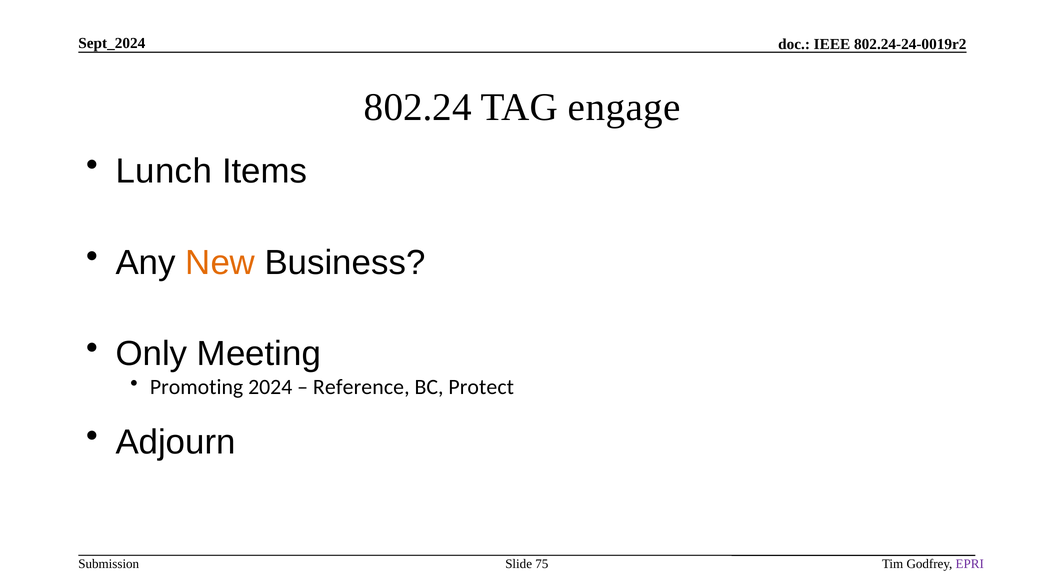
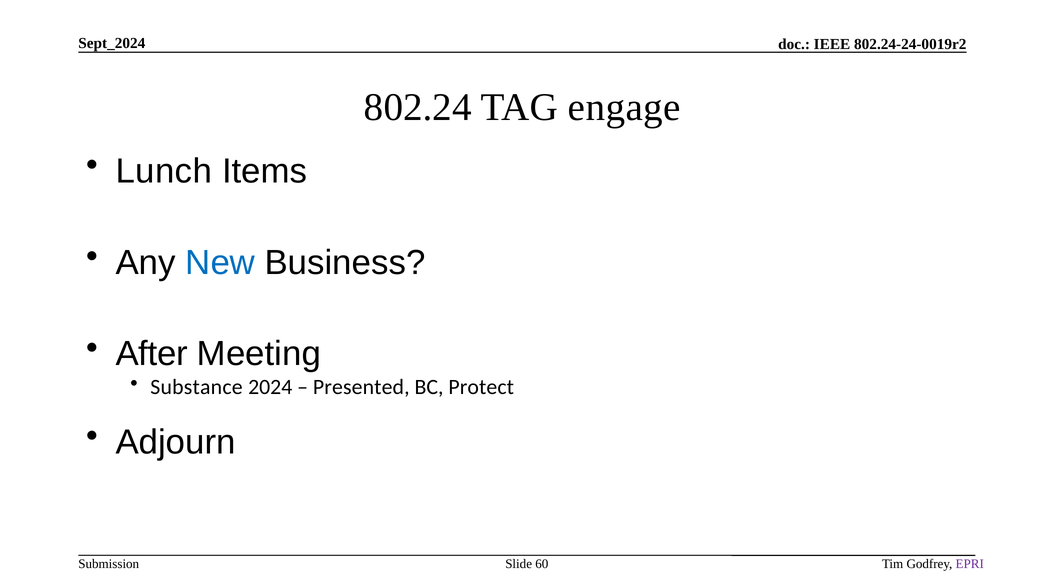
New colour: orange -> blue
Only: Only -> After
Promoting: Promoting -> Substance
Reference: Reference -> Presented
75: 75 -> 60
